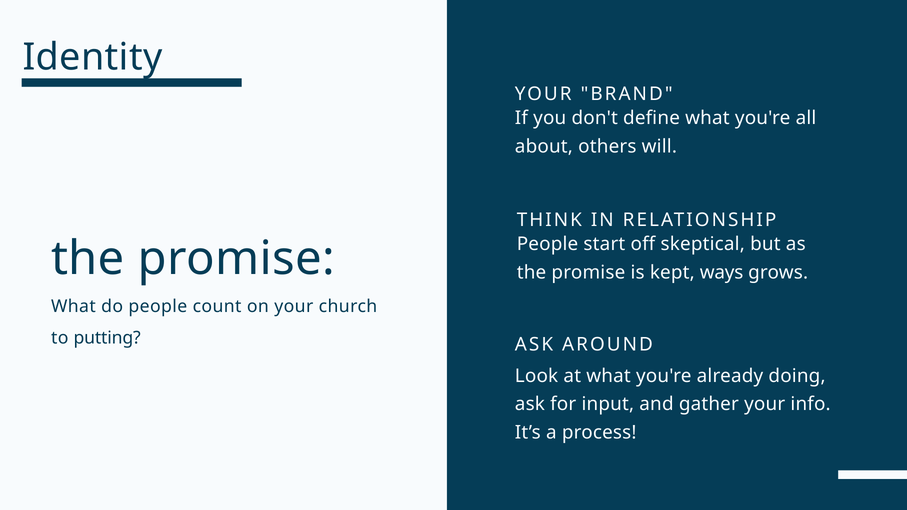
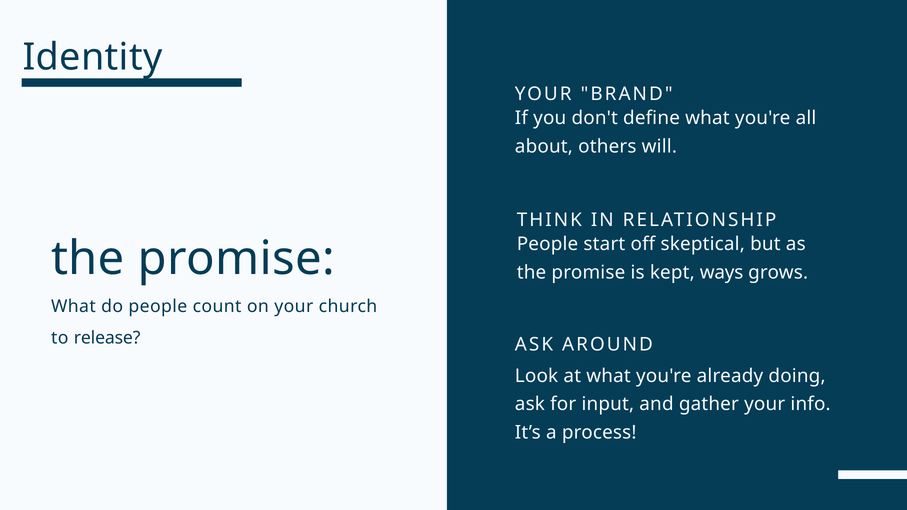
putting: putting -> release
